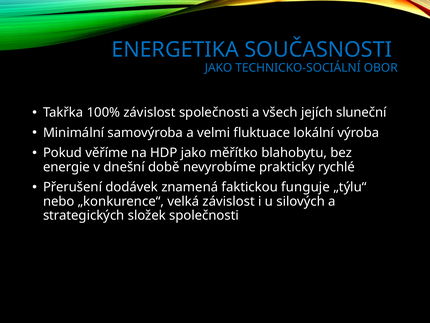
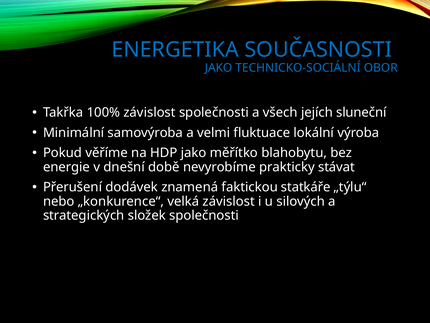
rychlé: rychlé -> stávat
funguje: funguje -> statkáře
